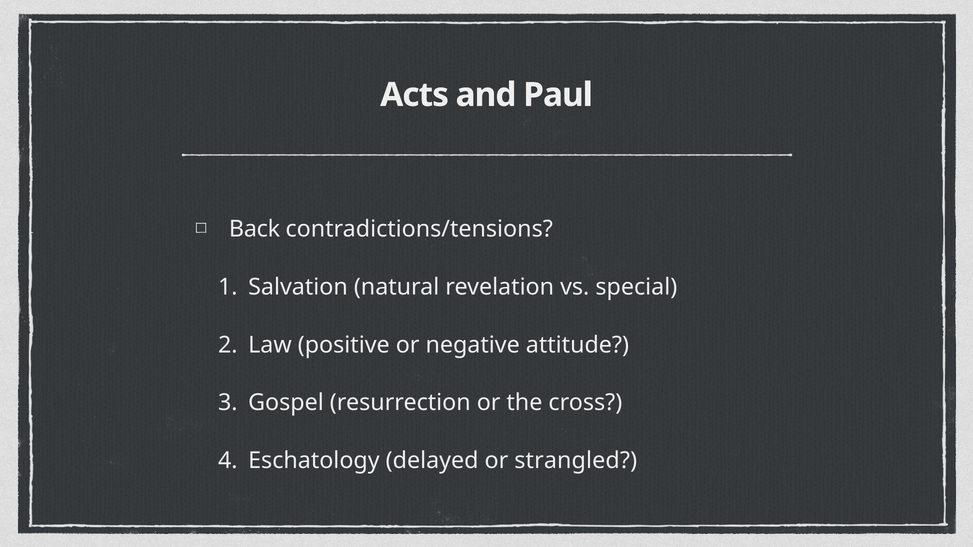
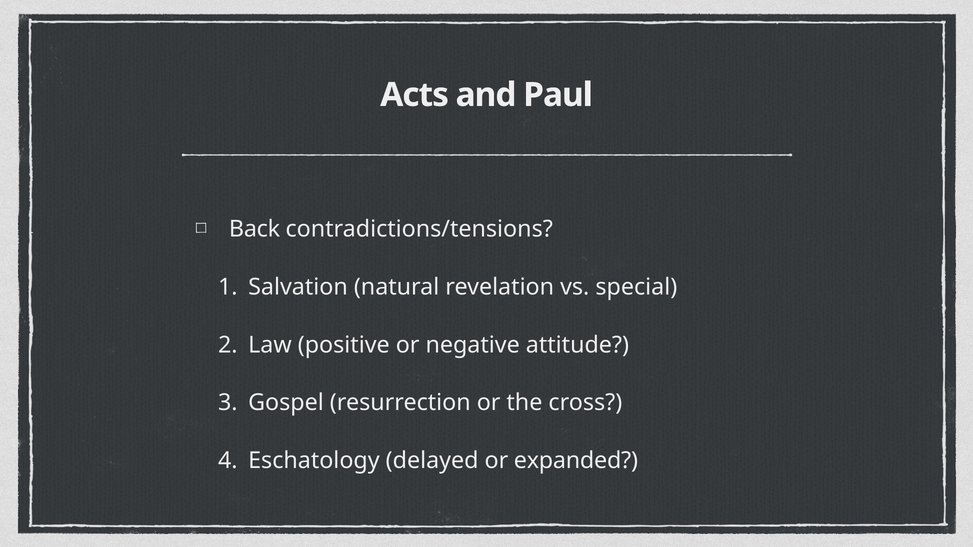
strangled: strangled -> expanded
